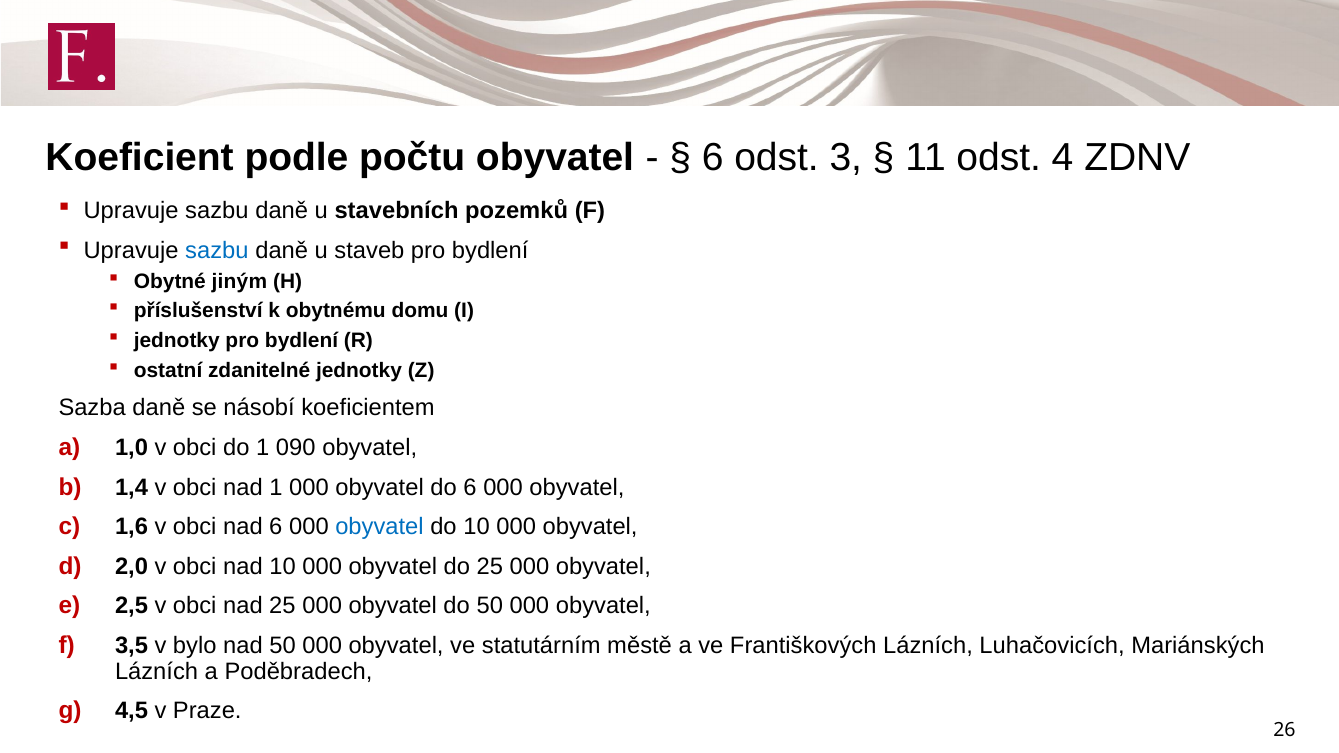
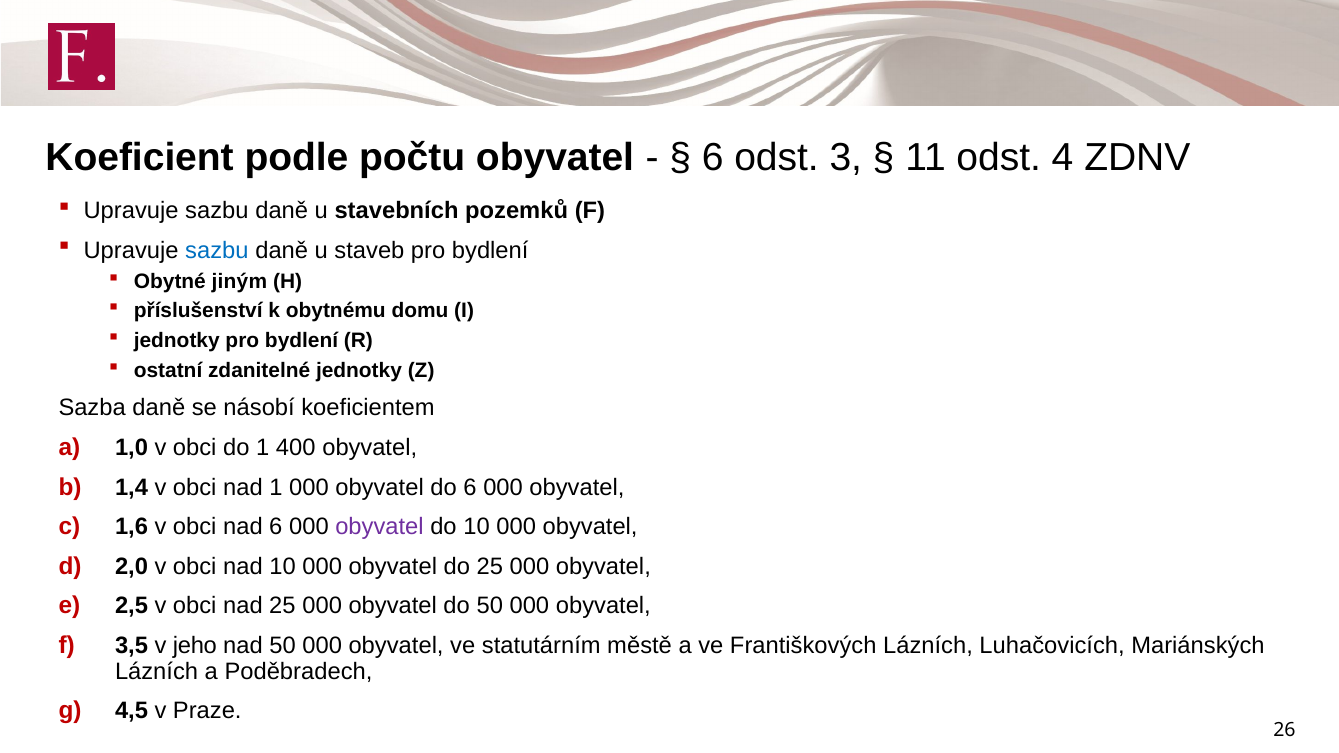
090: 090 -> 400
obyvatel at (379, 527) colour: blue -> purple
bylo: bylo -> jeho
